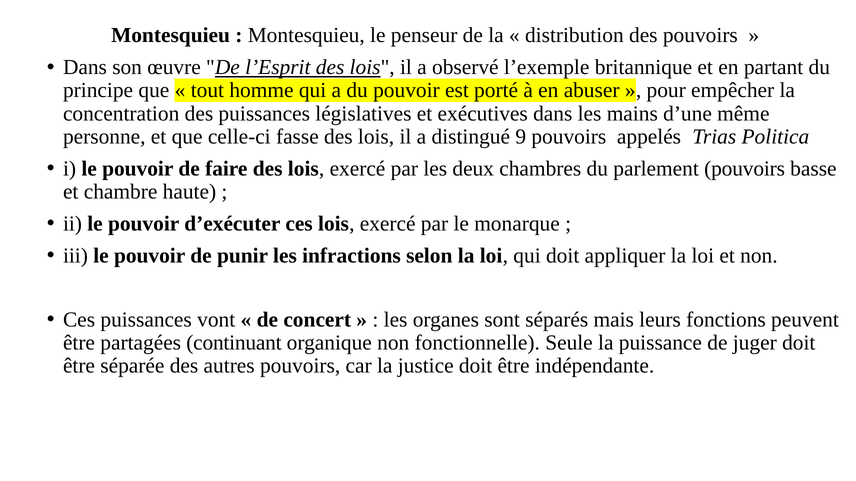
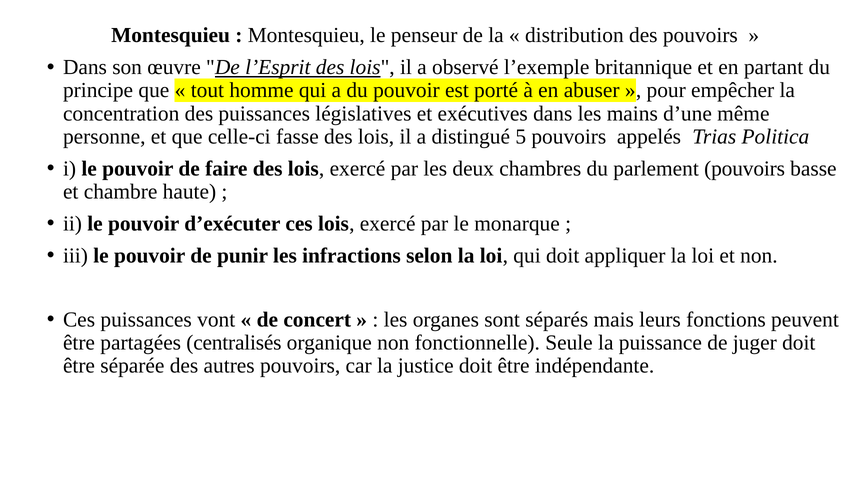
9: 9 -> 5
continuant: continuant -> centralisés
